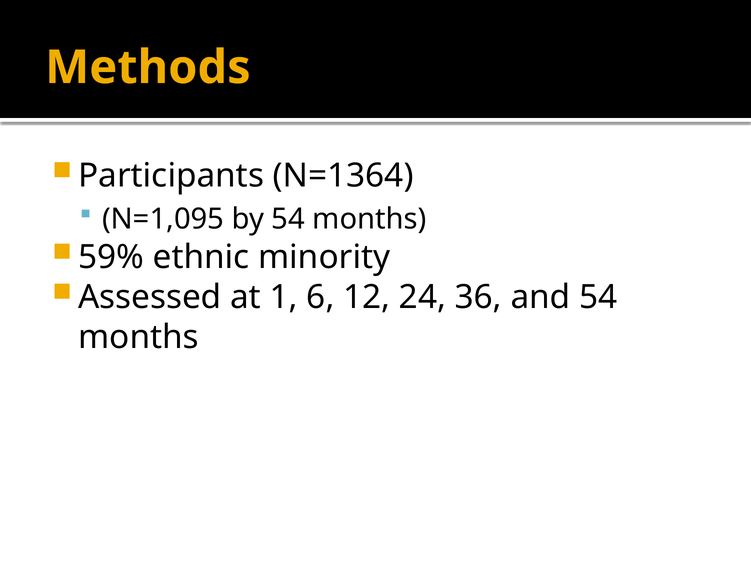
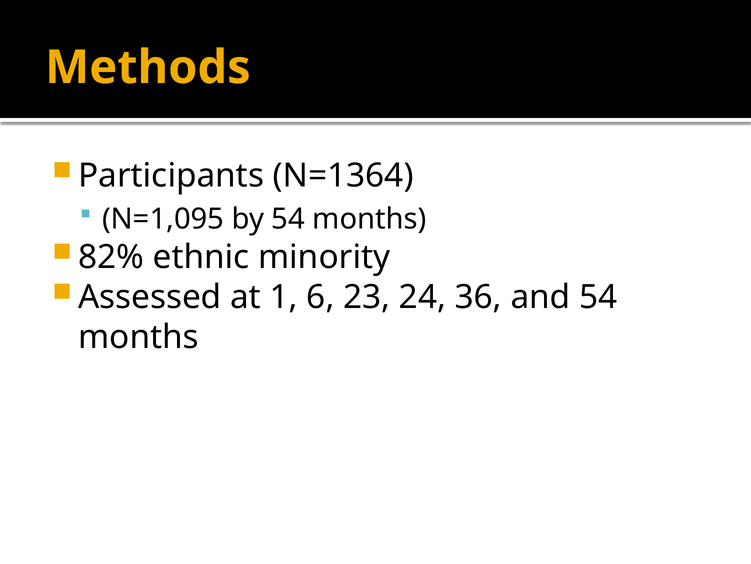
59%: 59% -> 82%
12: 12 -> 23
